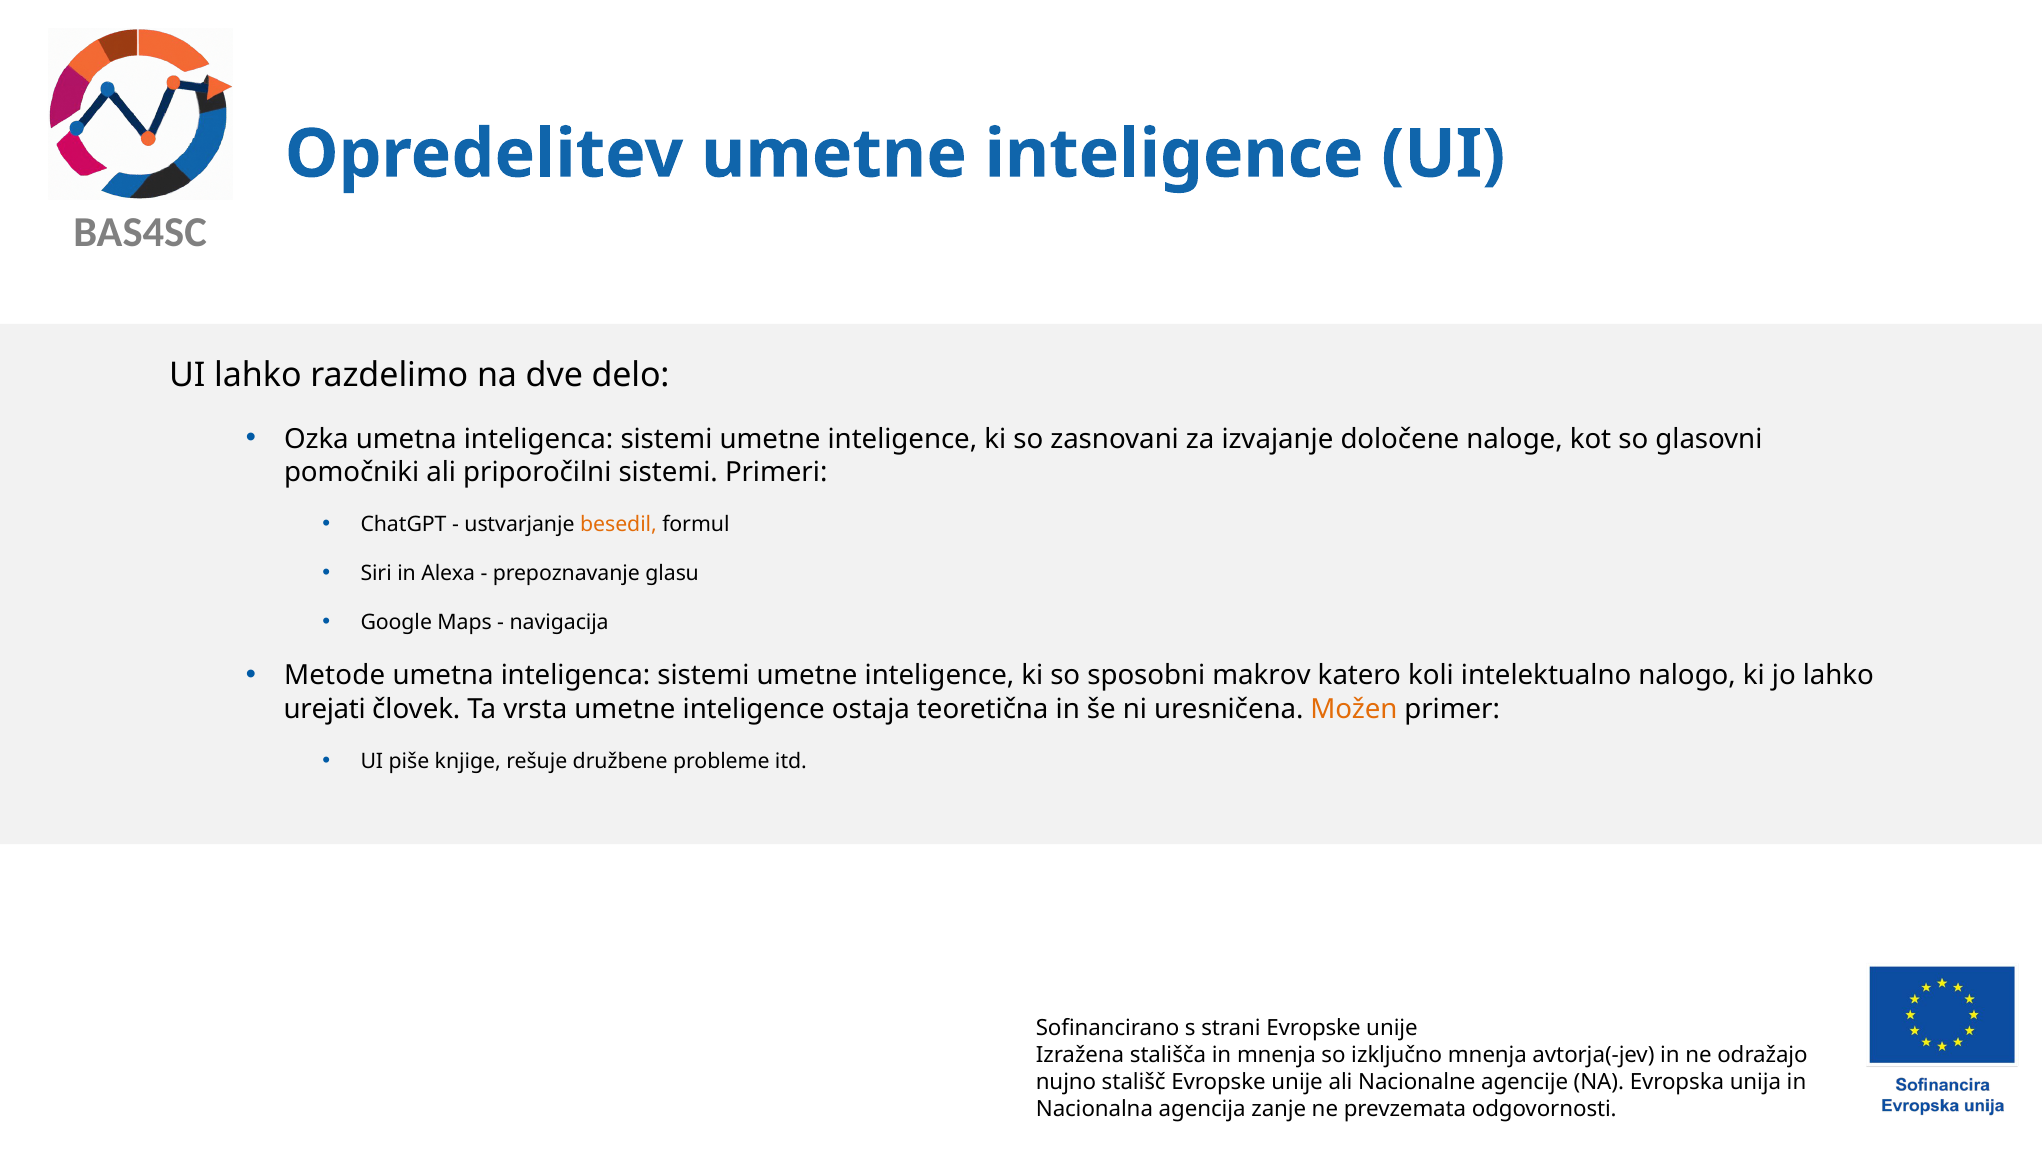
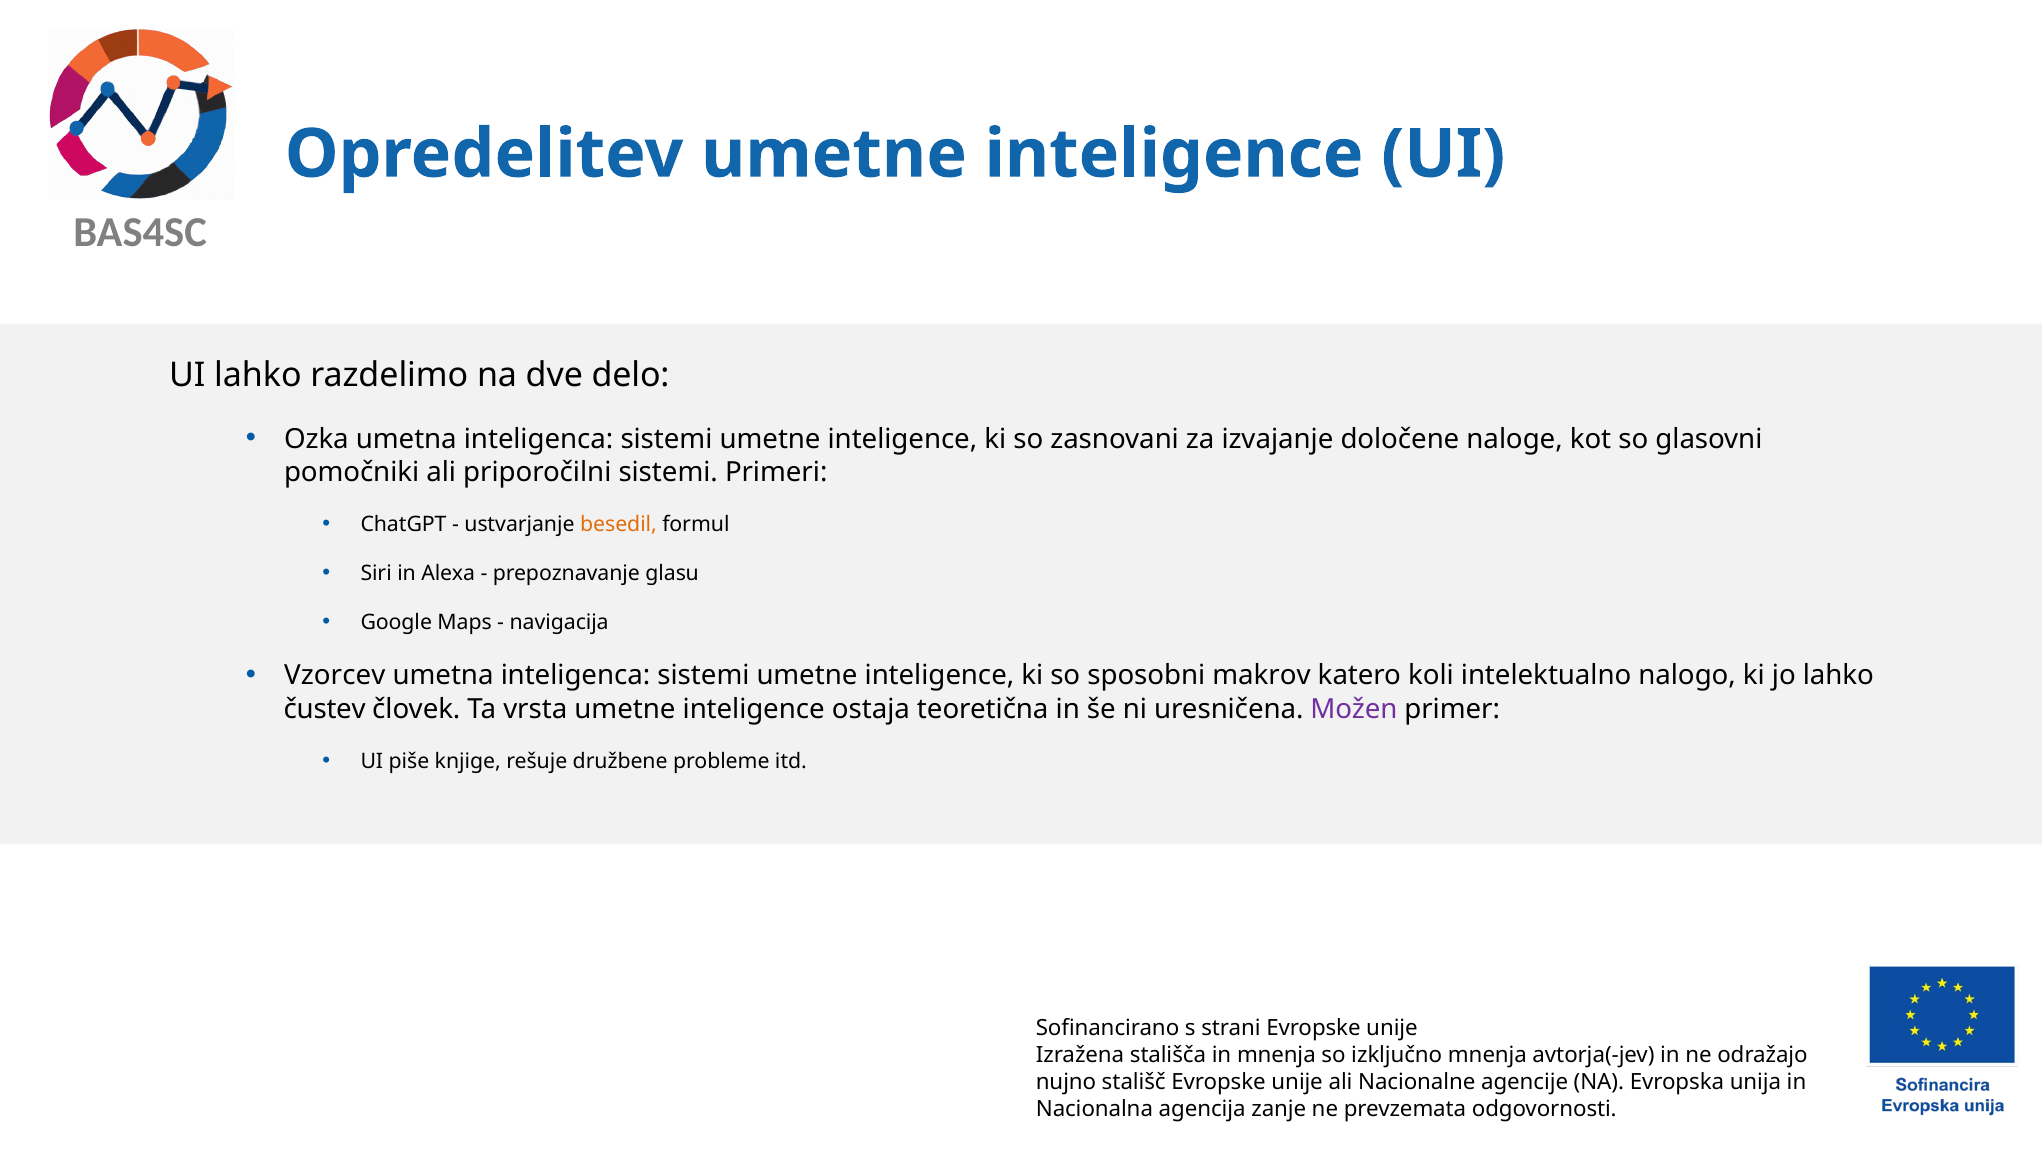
Metode: Metode -> Vzorcev
urejati: urejati -> čustev
Možen colour: orange -> purple
